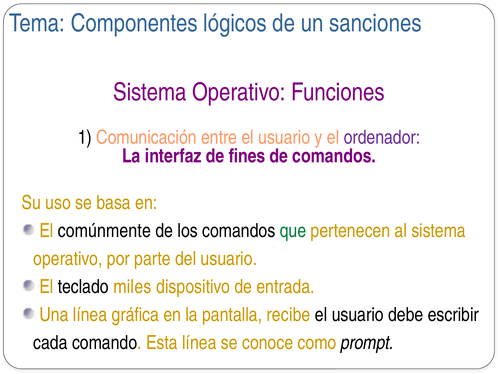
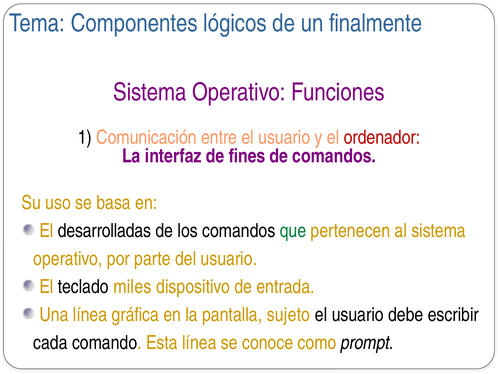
sanciones: sanciones -> finalmente
ordenador colour: purple -> red
comúnmente: comúnmente -> desarrolladas
recibe: recibe -> sujeto
